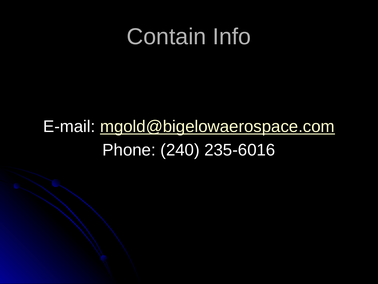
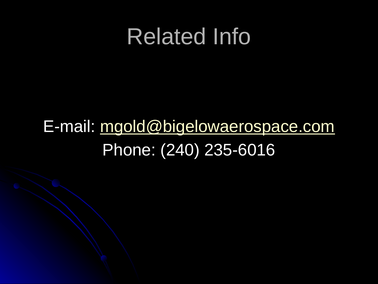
Contain: Contain -> Related
